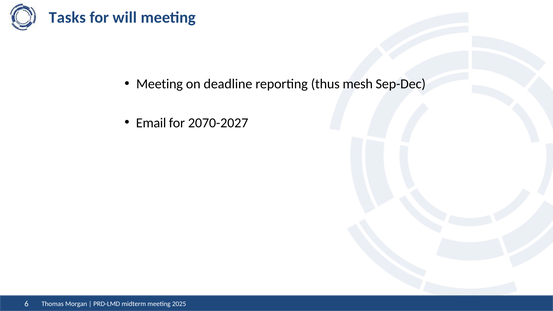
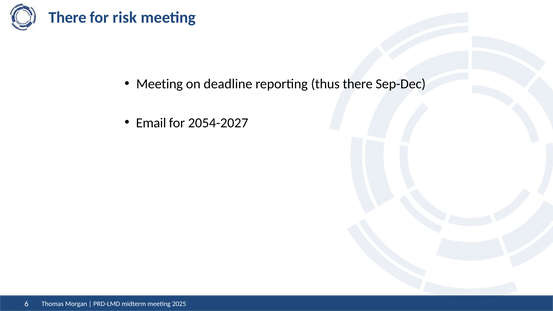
Tasks at (67, 17): Tasks -> There
will: will -> risk
thus mesh: mesh -> there
2070-2027: 2070-2027 -> 2054-2027
